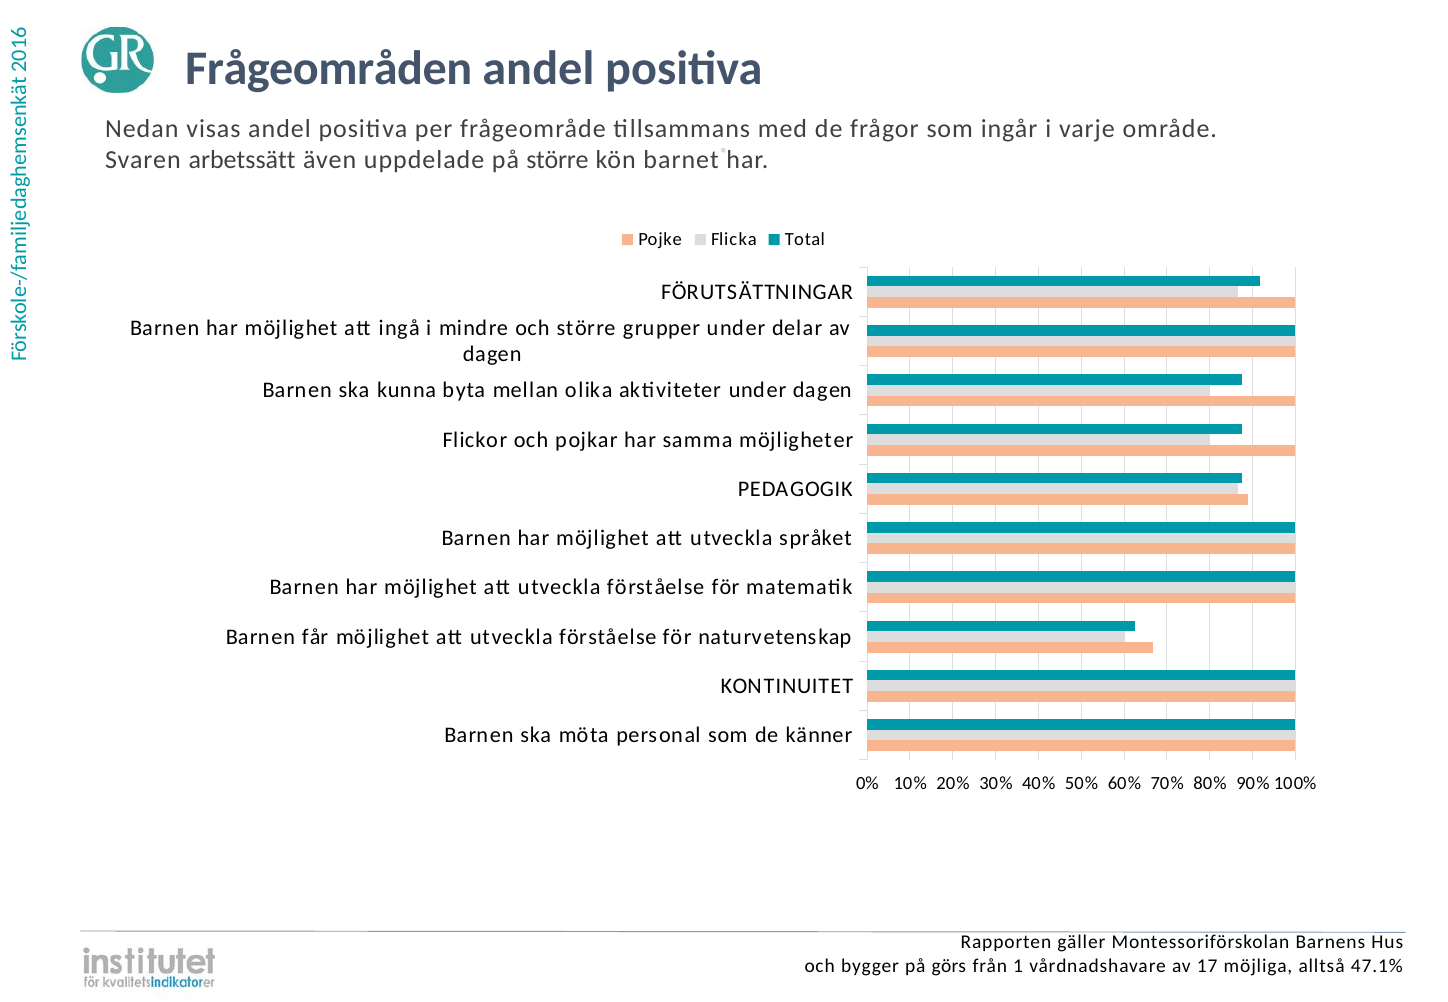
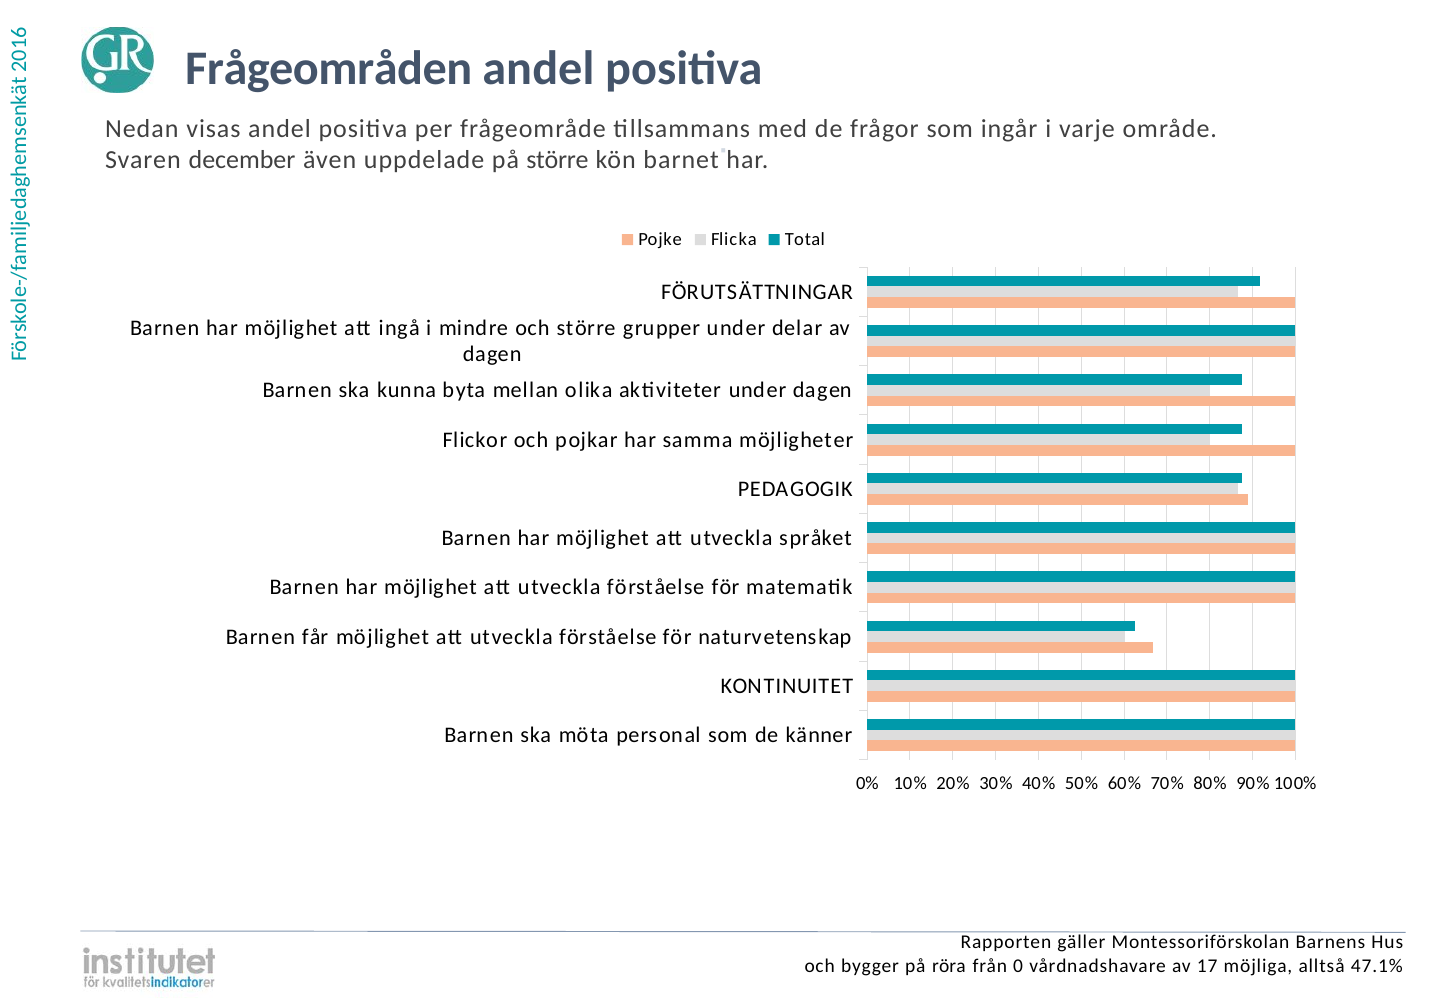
arbetssätt: arbetssätt -> december
görs: görs -> röra
från 1: 1 -> 0
